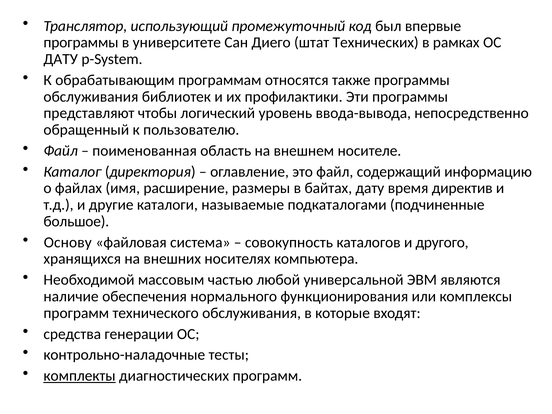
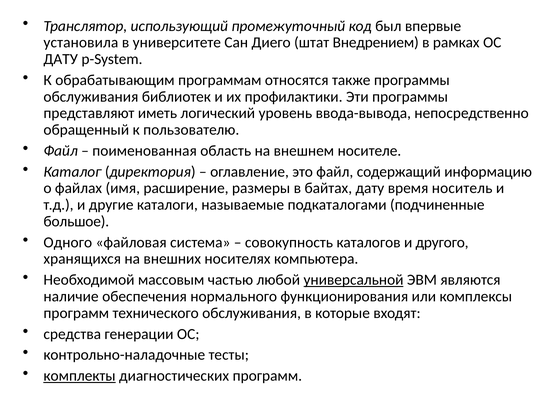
программы at (81, 43): программы -> установила
Технических: Технических -> Внедрением
чтобы: чтобы -> иметь
директив: директив -> носитель
Основу: Основу -> Одного
универсальной underline: none -> present
